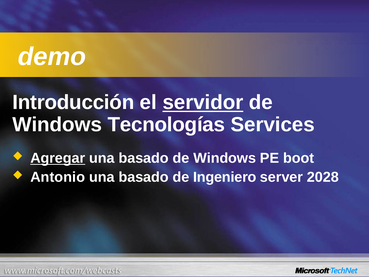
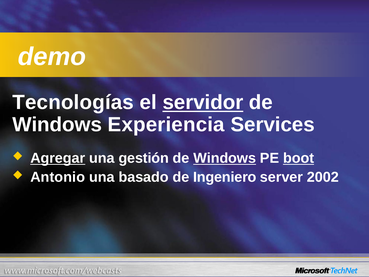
Introducción: Introducción -> Tecnologías
Tecnologías: Tecnologías -> Experiencia
basado at (144, 158): basado -> gestión
Windows at (225, 158) underline: none -> present
boot underline: none -> present
2028: 2028 -> 2002
